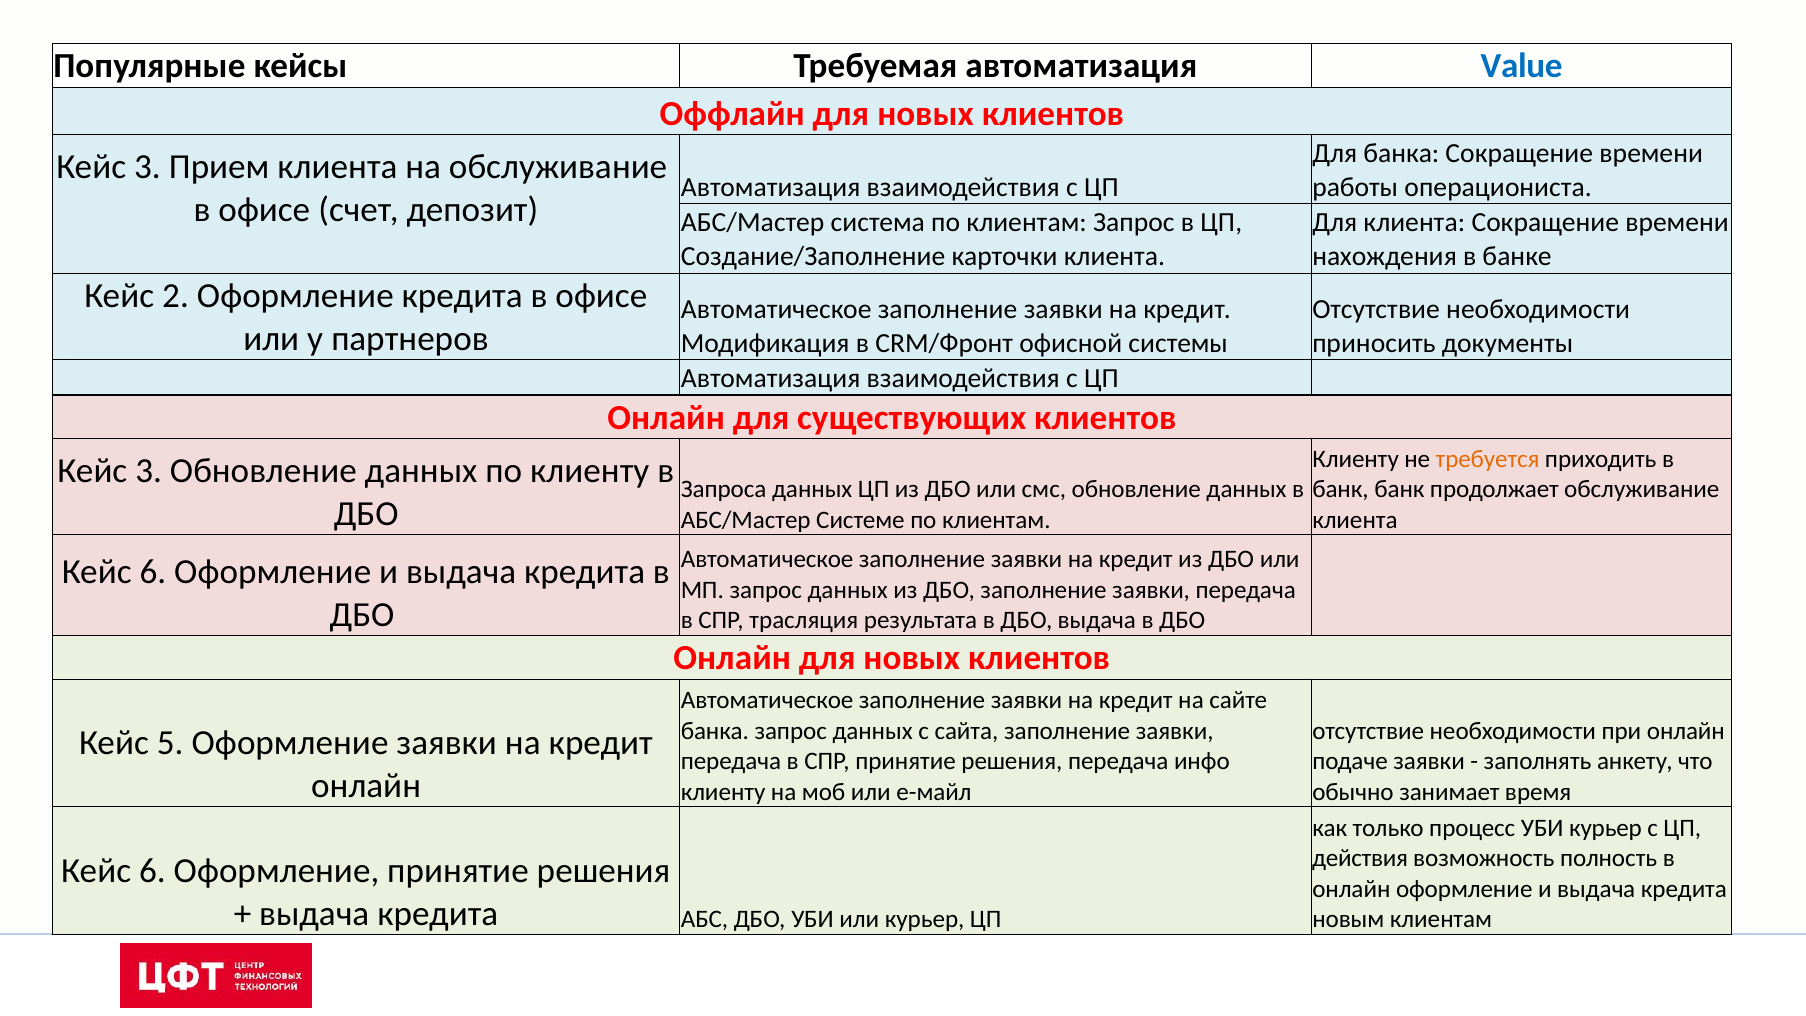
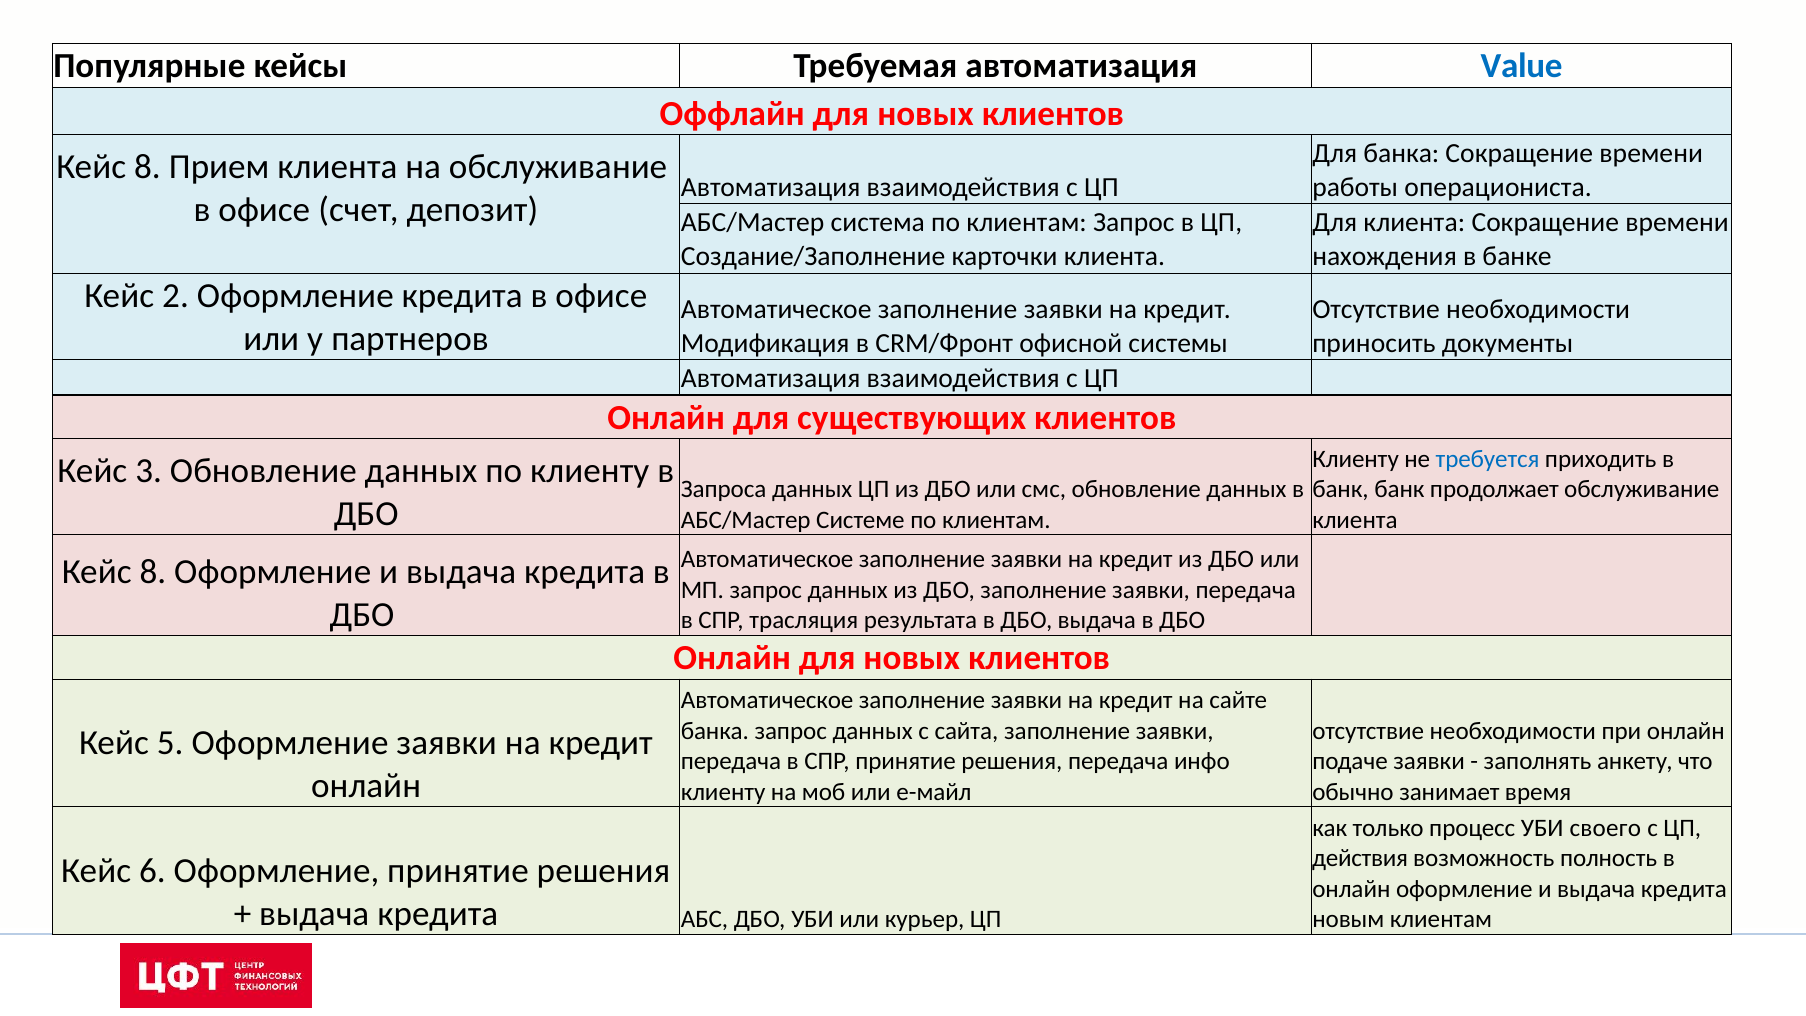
3 at (148, 167): 3 -> 8
требуется colour: orange -> blue
6 at (153, 572): 6 -> 8
УБИ курьер: курьер -> своего
